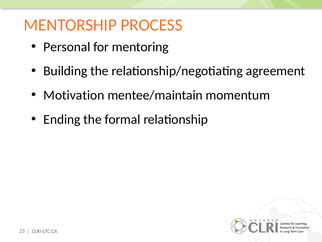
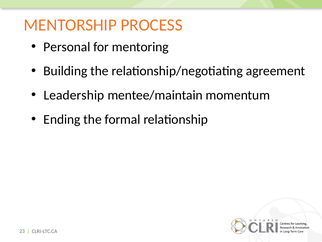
Motivation: Motivation -> Leadership
